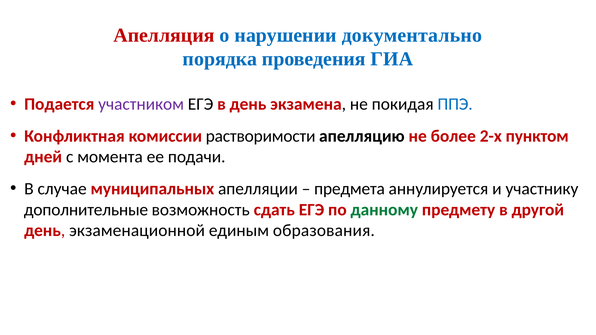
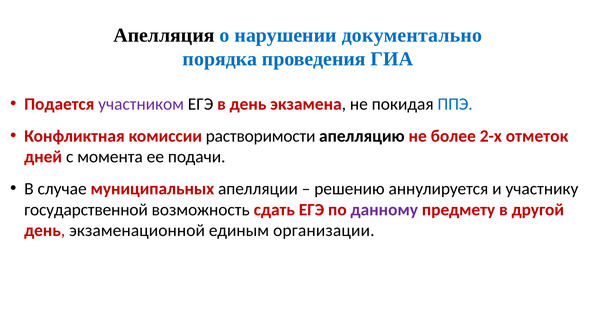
Апелляция colour: red -> black
пунктом: пунктом -> отметок
предмета: предмета -> решению
дополнительные: дополнительные -> государственной
данному colour: green -> purple
образования: образования -> организации
